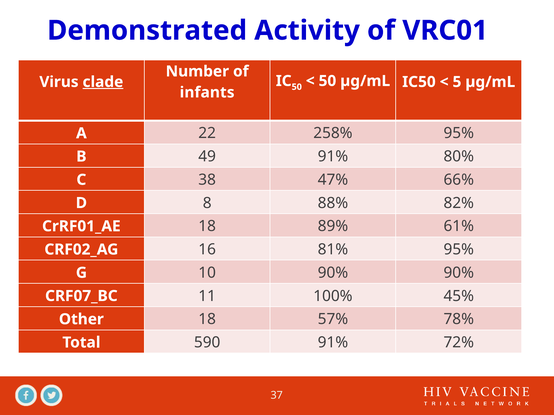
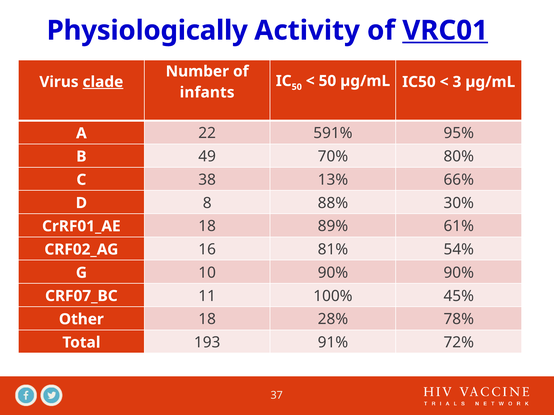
Demonstrated: Demonstrated -> Physiologically
VRC01 underline: none -> present
5: 5 -> 3
258%: 258% -> 591%
49 91%: 91% -> 70%
47%: 47% -> 13%
82%: 82% -> 30%
81% 95%: 95% -> 54%
57%: 57% -> 28%
590: 590 -> 193
